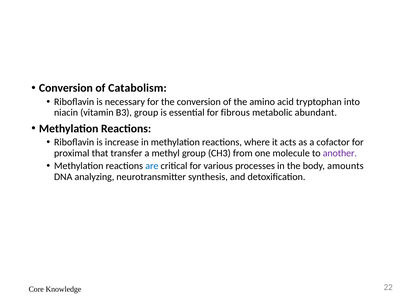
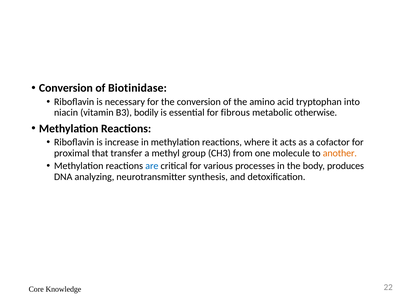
Catabolism: Catabolism -> Biotinidase
B3 group: group -> bodily
abundant: abundant -> otherwise
another colour: purple -> orange
amounts: amounts -> produces
